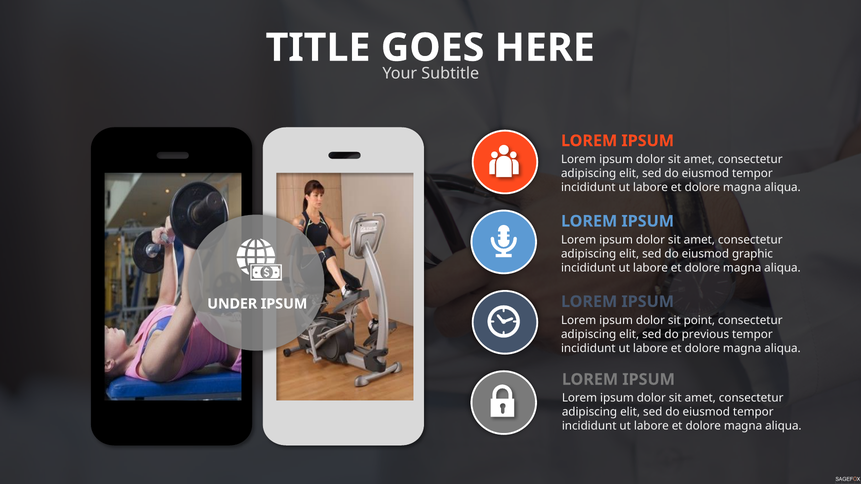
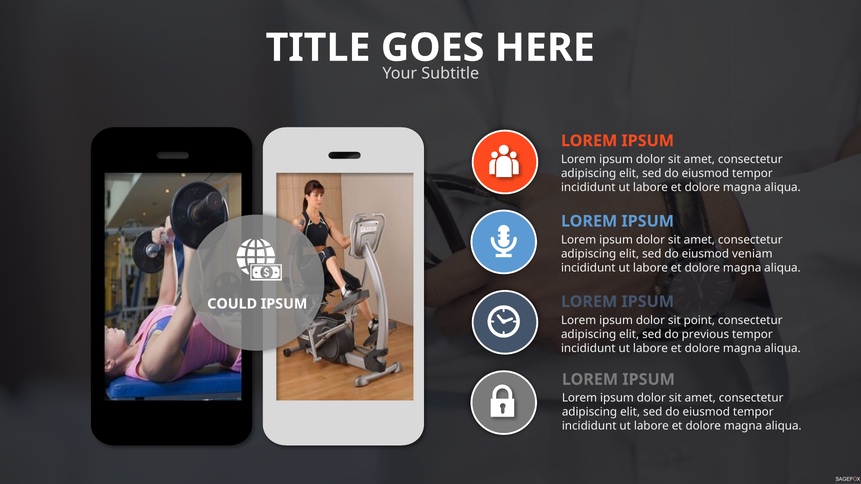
graphic: graphic -> veniam
UNDER: UNDER -> COULD
